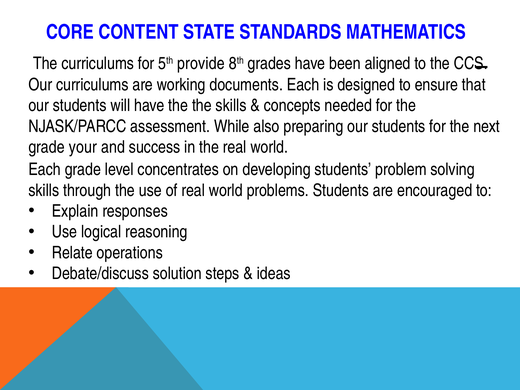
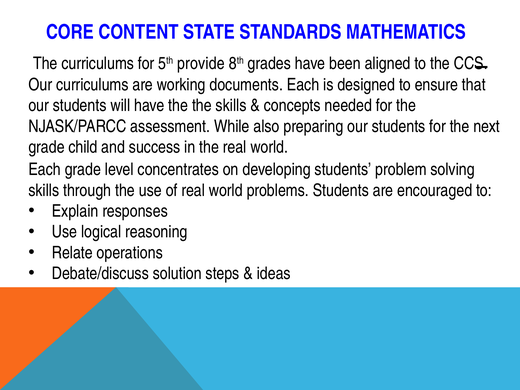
your: your -> child
